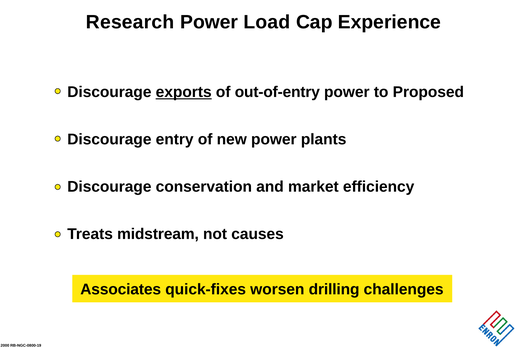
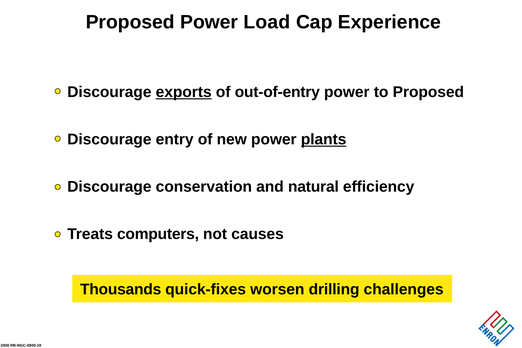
Research at (130, 22): Research -> Proposed
plants underline: none -> present
market: market -> natural
midstream: midstream -> computers
Associates: Associates -> Thousands
